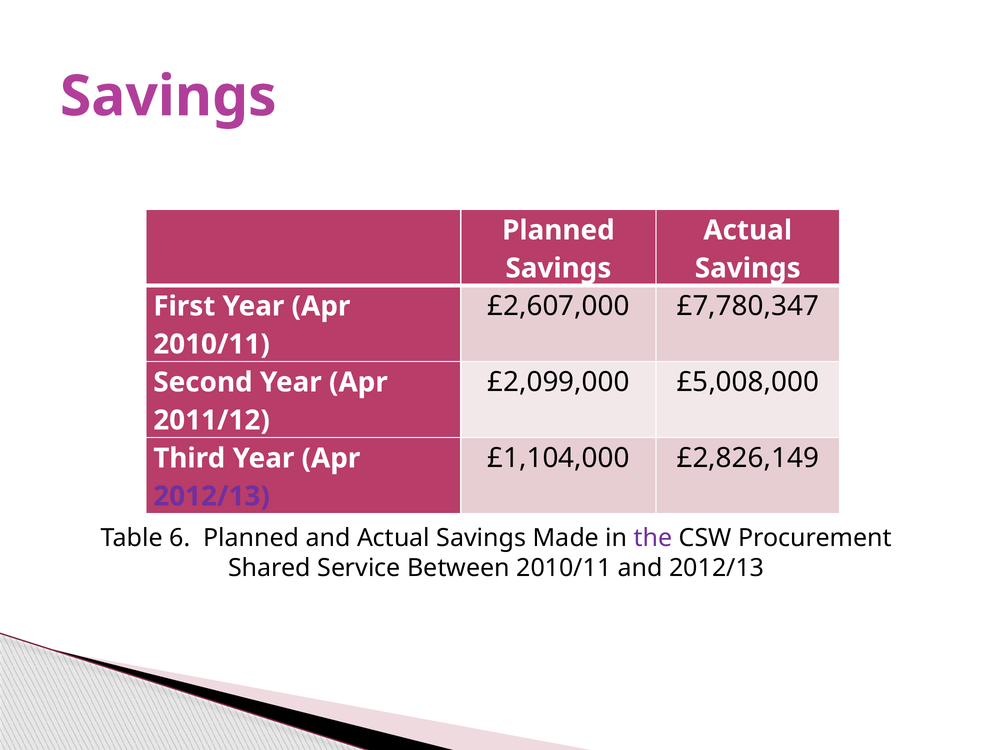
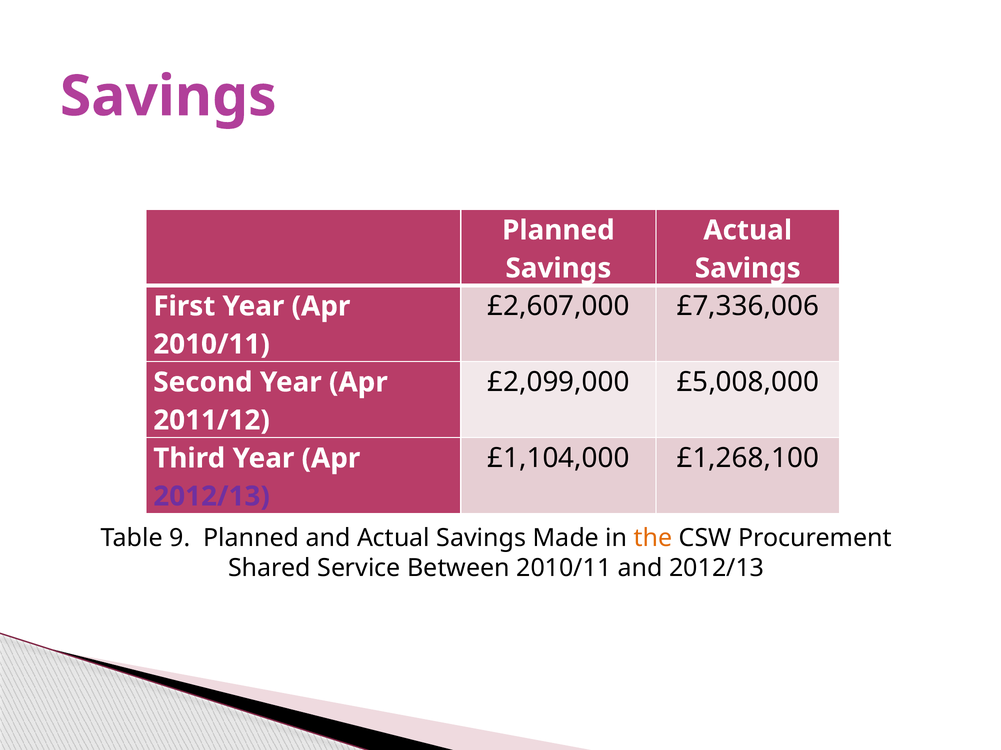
£7,780,347: £7,780,347 -> £7,336,006
£2,826,149: £2,826,149 -> £1,268,100
6: 6 -> 9
the colour: purple -> orange
